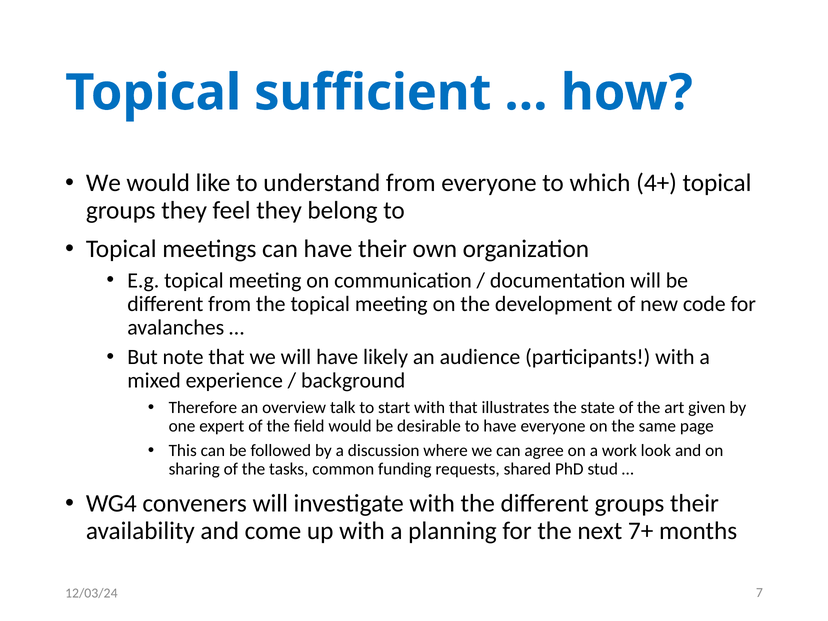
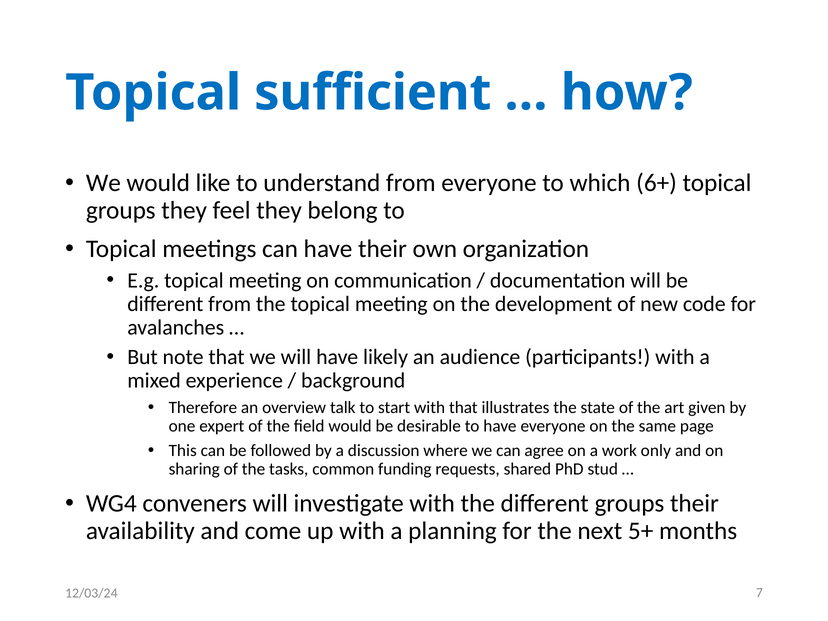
4+: 4+ -> 6+
look: look -> only
7+: 7+ -> 5+
